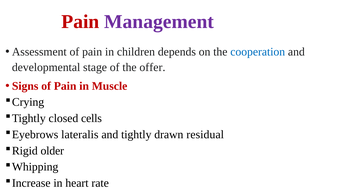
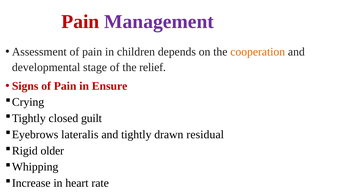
cooperation colour: blue -> orange
offer: offer -> relief
Muscle: Muscle -> Ensure
cells: cells -> guilt
